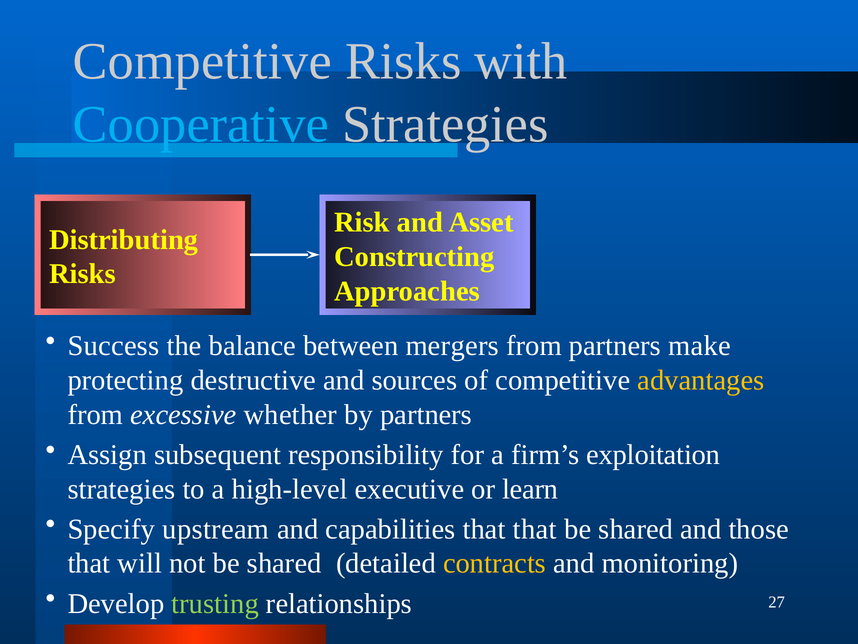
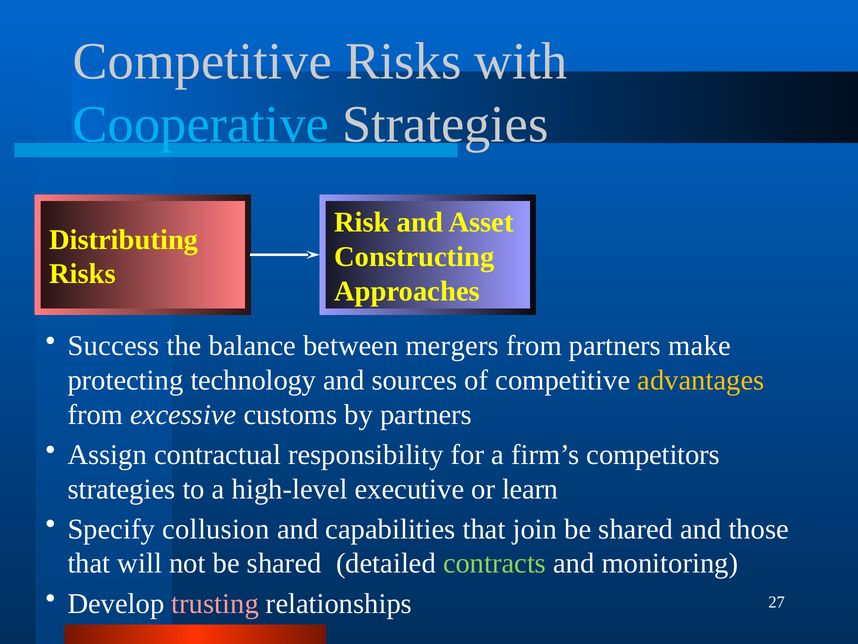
destructive: destructive -> technology
whether: whether -> customs
subsequent: subsequent -> contractual
exploitation: exploitation -> competitors
upstream: upstream -> collusion
that that: that -> join
contracts colour: yellow -> light green
trusting colour: light green -> pink
